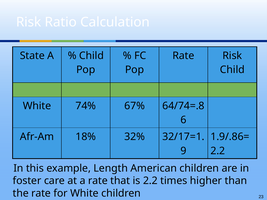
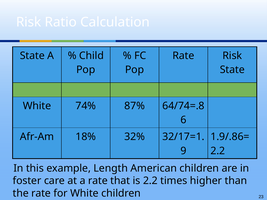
Child at (232, 70): Child -> State
67%: 67% -> 87%
